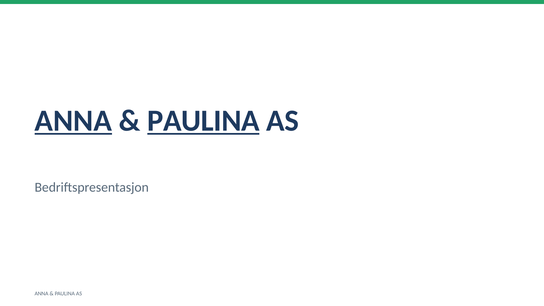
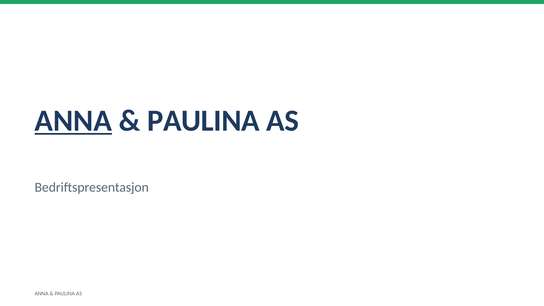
PAULINA at (203, 121) underline: present -> none
